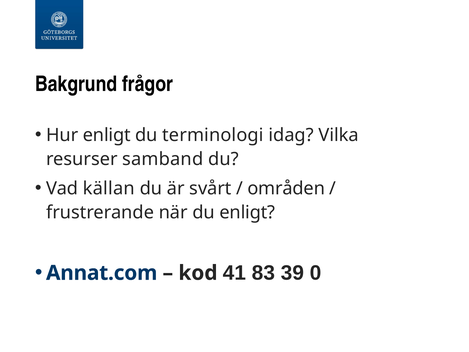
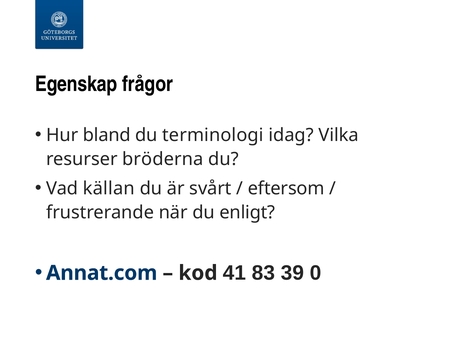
Bakgrund: Bakgrund -> Egenskap
Hur enligt: enligt -> bland
samband: samband -> bröderna
områden: områden -> eftersom
